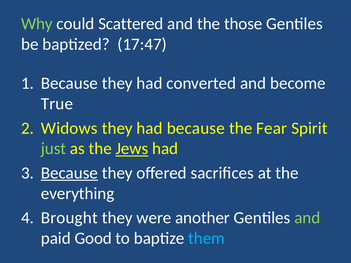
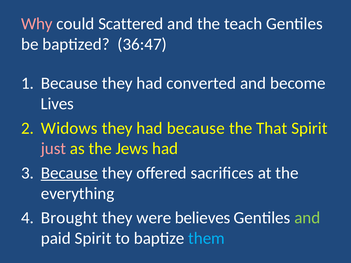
Why colour: light green -> pink
those: those -> teach
17:47: 17:47 -> 36:47
True: True -> Lives
Fear: Fear -> That
just colour: light green -> pink
Jews underline: present -> none
another: another -> believes
paid Good: Good -> Spirit
